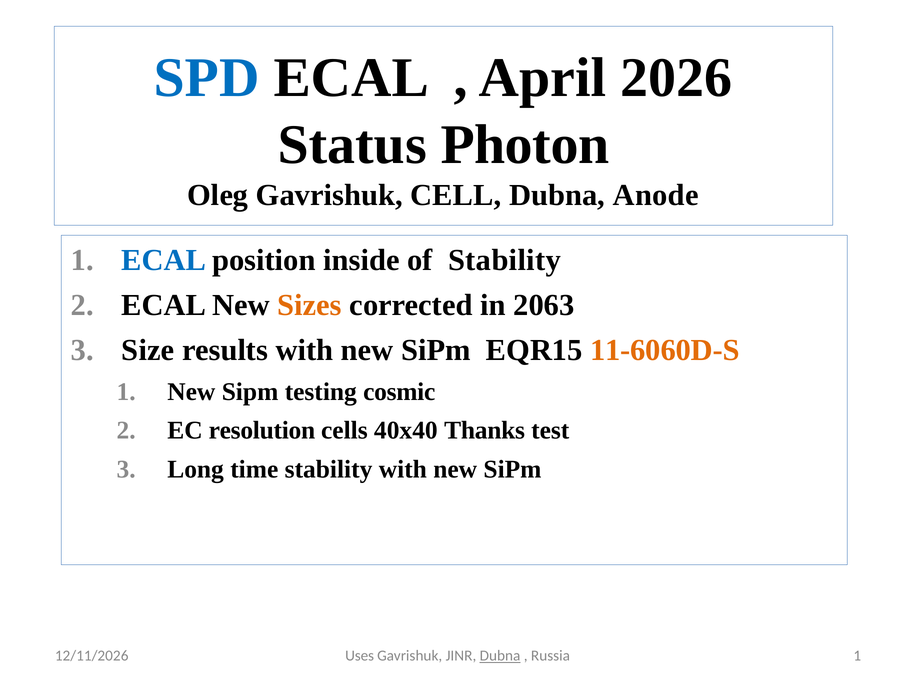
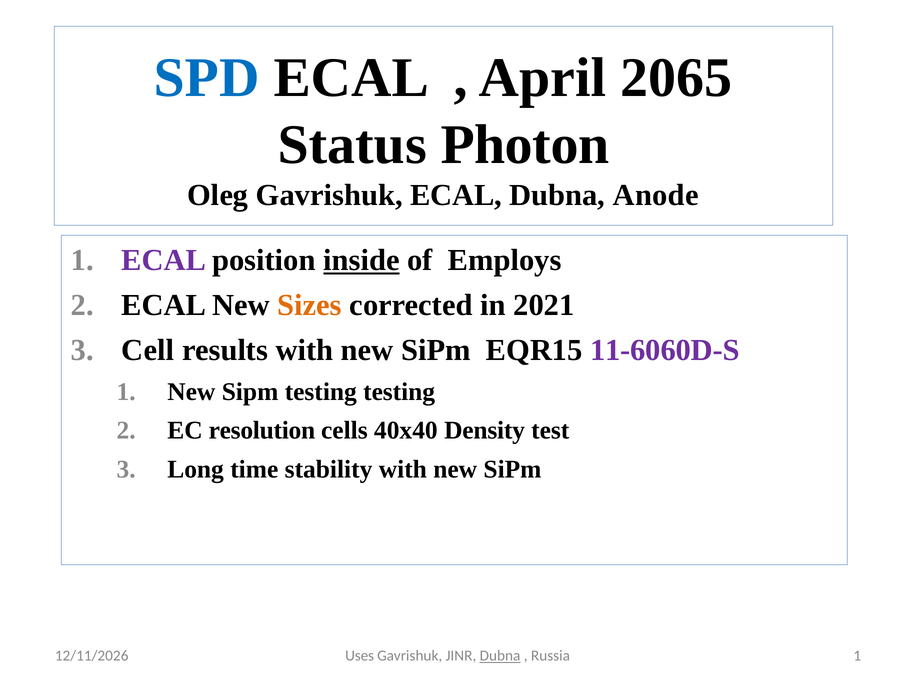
2026: 2026 -> 2065
Gavrishuk CELL: CELL -> ECAL
ECAL at (164, 260) colour: blue -> purple
inside underline: none -> present
of Stability: Stability -> Employs
2063: 2063 -> 2021
Size: Size -> Cell
11-6060D-S colour: orange -> purple
testing cosmic: cosmic -> testing
Thanks: Thanks -> Density
